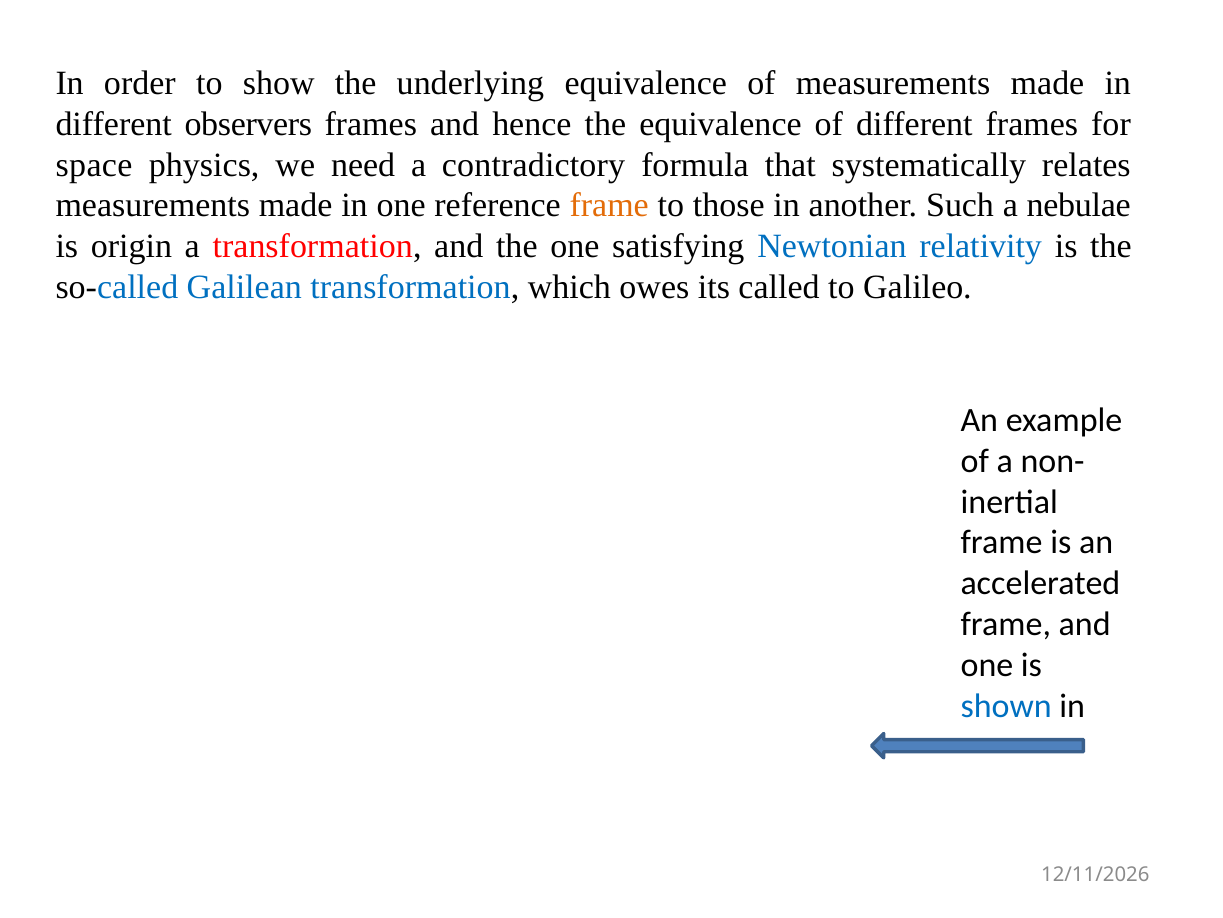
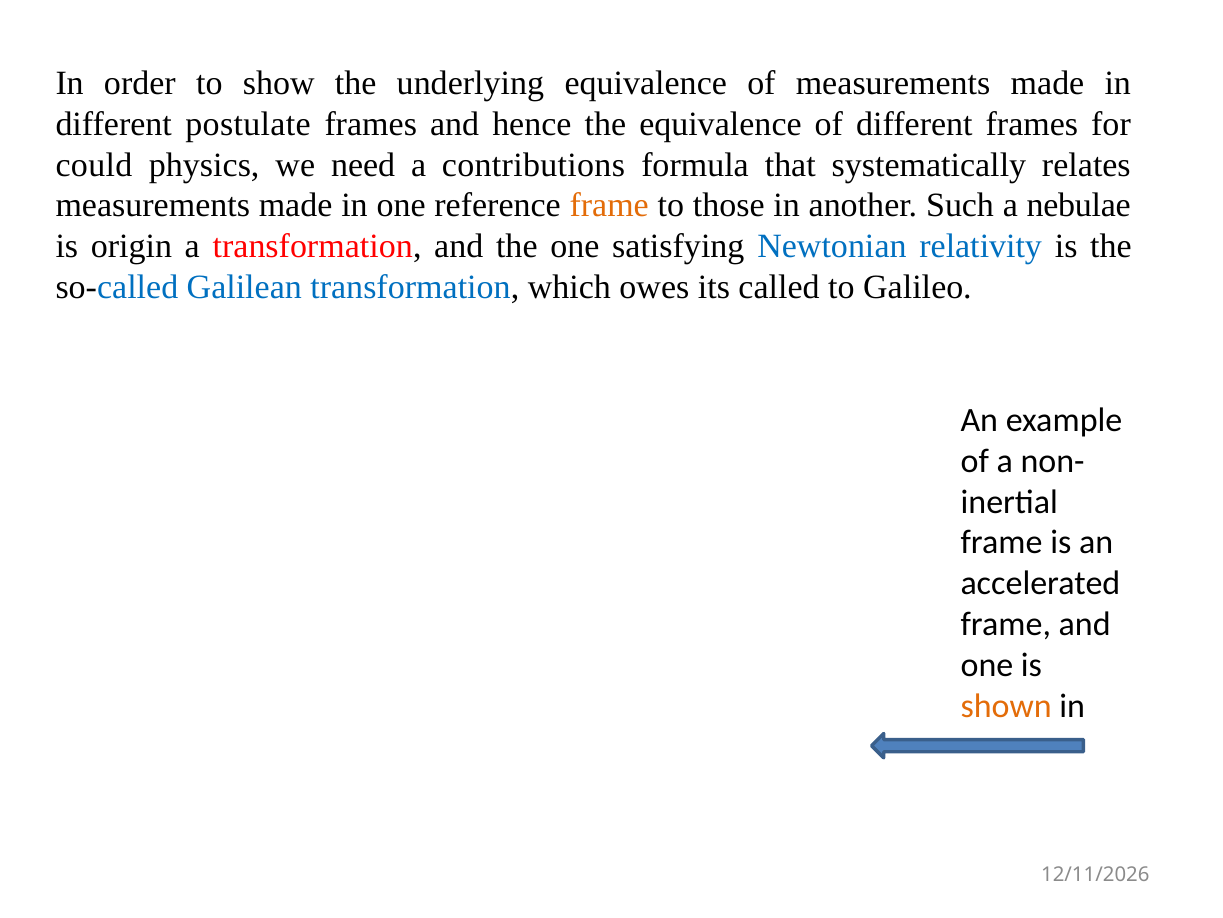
observers: observers -> postulate
space: space -> could
contradictory: contradictory -> contributions
shown colour: blue -> orange
